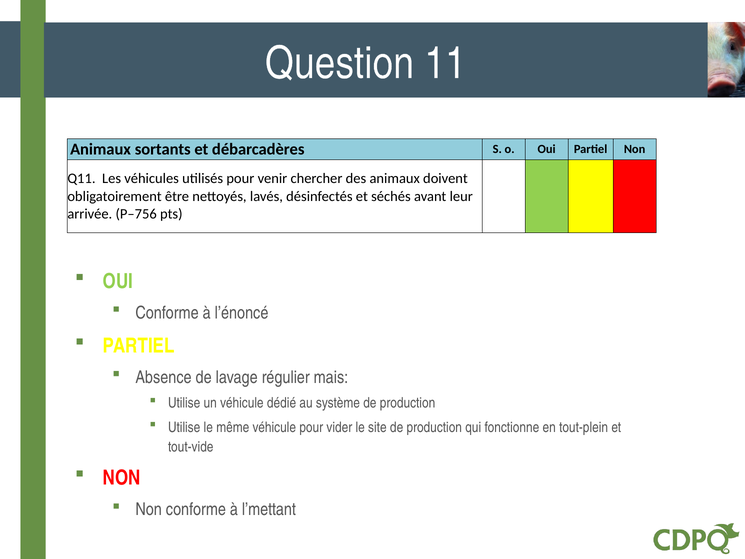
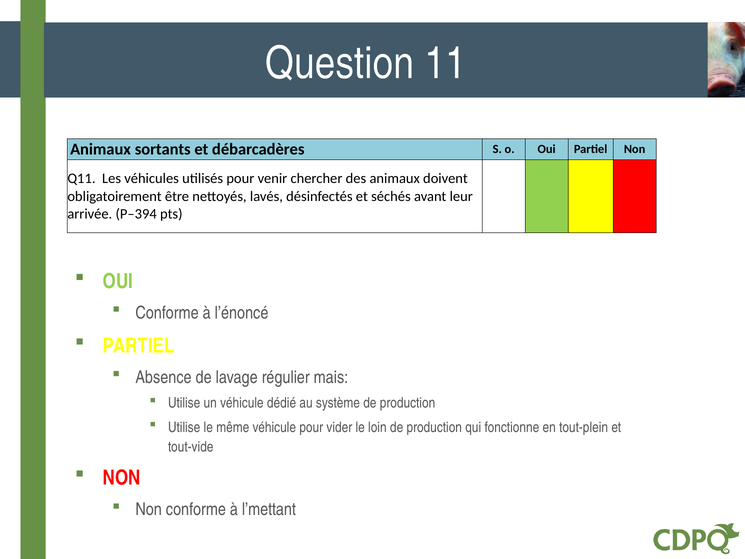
P–756: P–756 -> P–394
site: site -> loin
